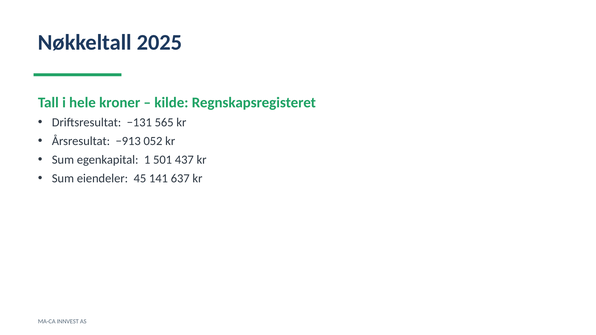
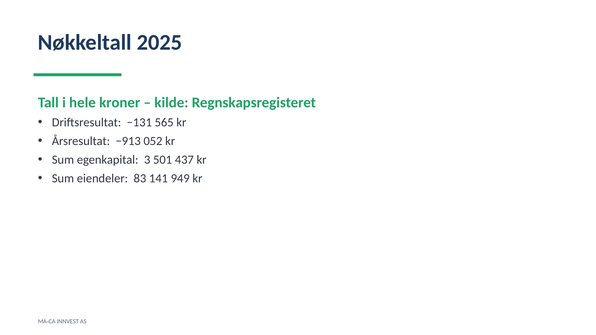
1: 1 -> 3
45: 45 -> 83
637: 637 -> 949
